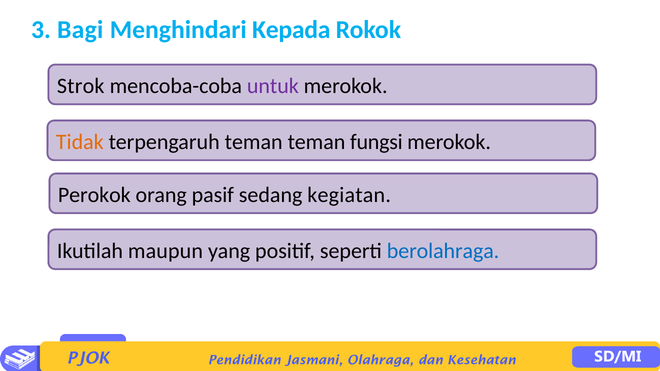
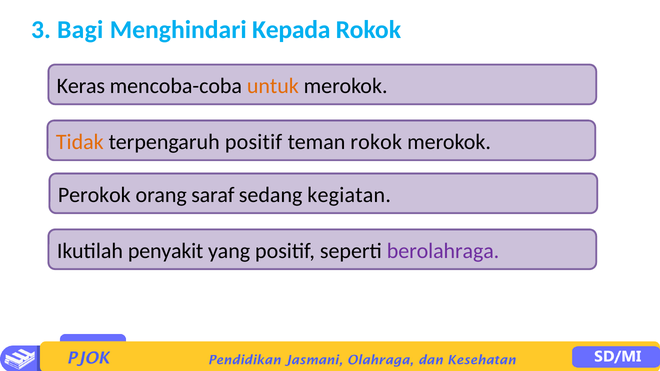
Strok: Strok -> Keras
untuk colour: purple -> orange
terpengaruh teman: teman -> positif
teman fungsi: fungsi -> rokok
pasif: pasif -> saraf
maupun: maupun -> penyakit
berolahraga colour: blue -> purple
